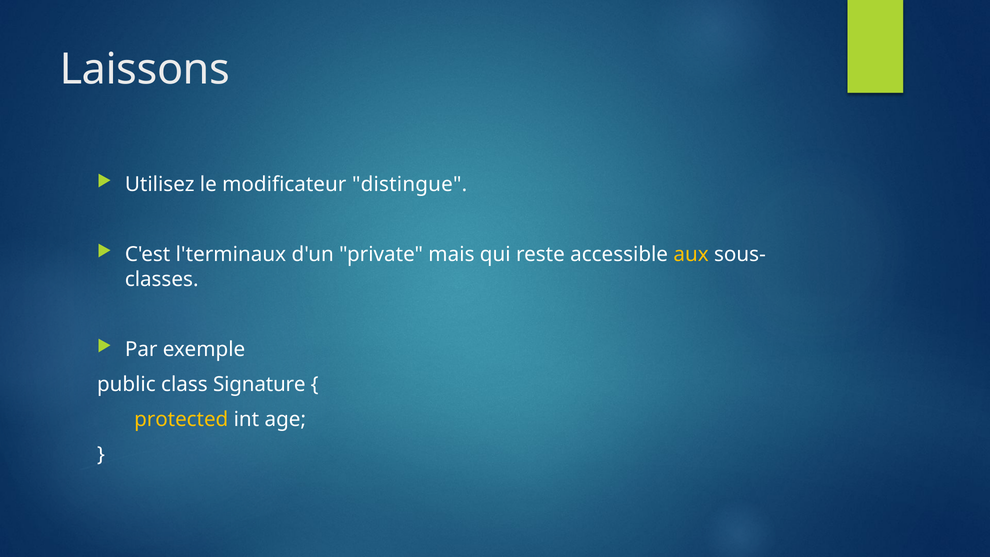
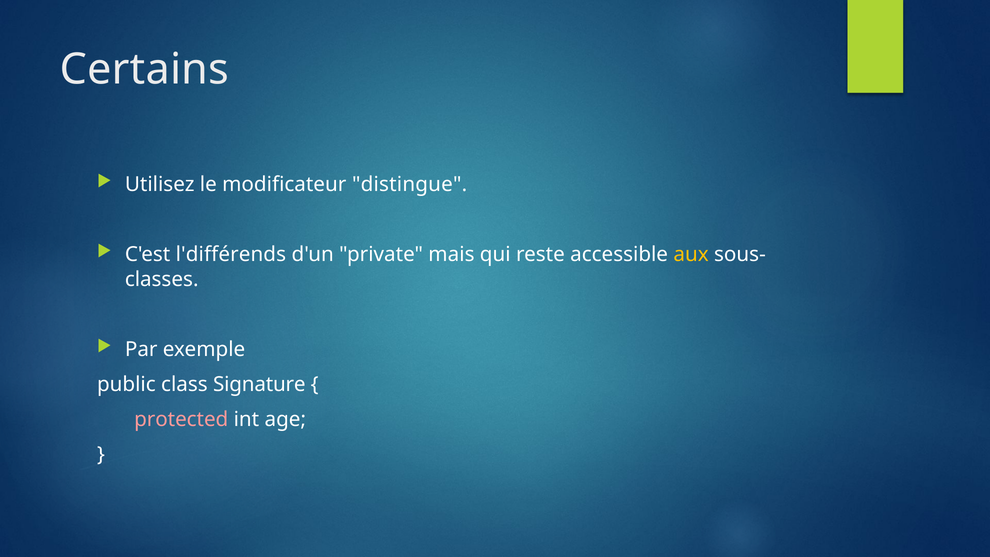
Laissons: Laissons -> Certains
l'terminaux: l'terminaux -> l'différends
protected colour: yellow -> pink
